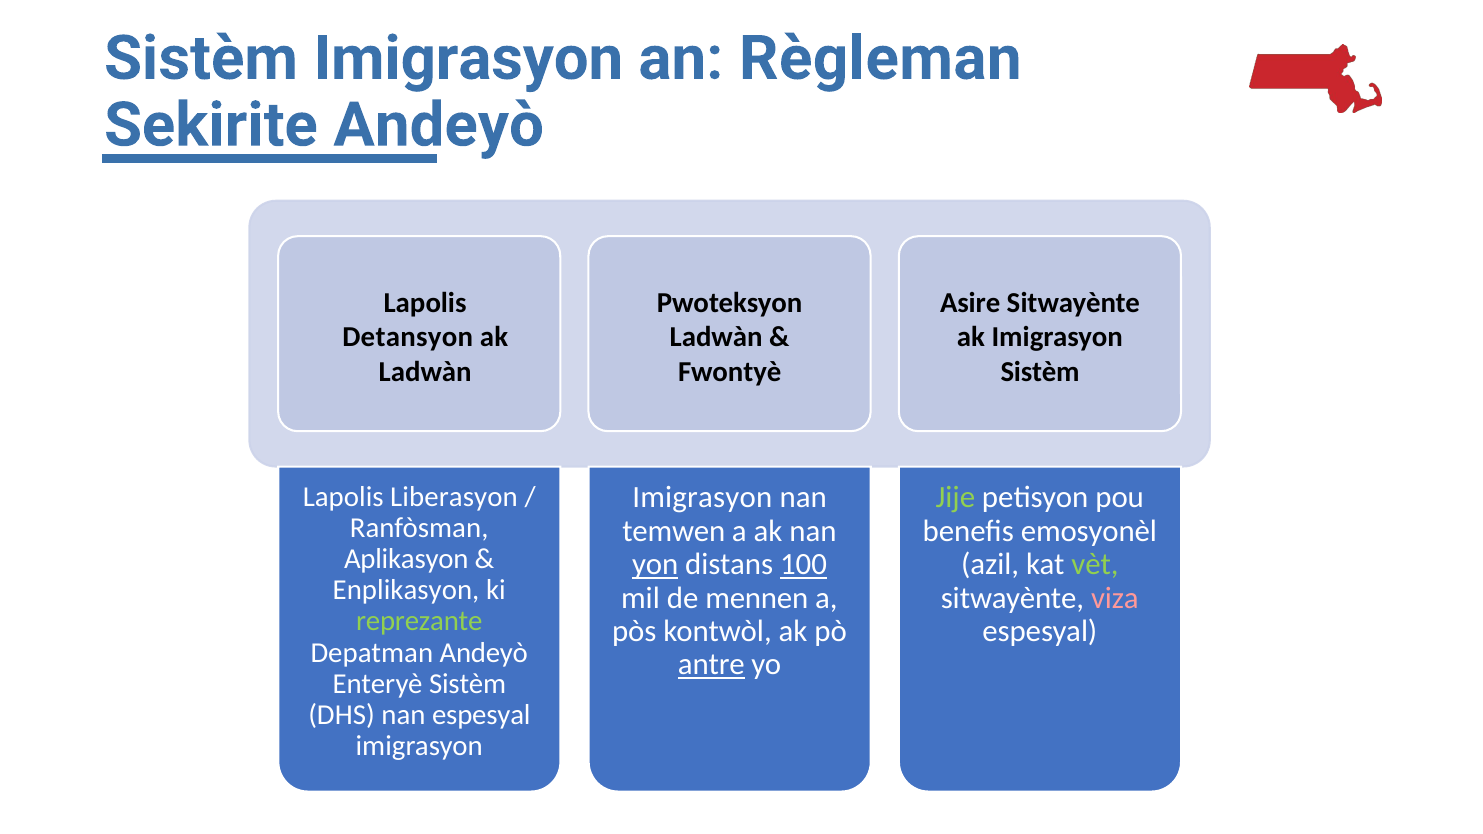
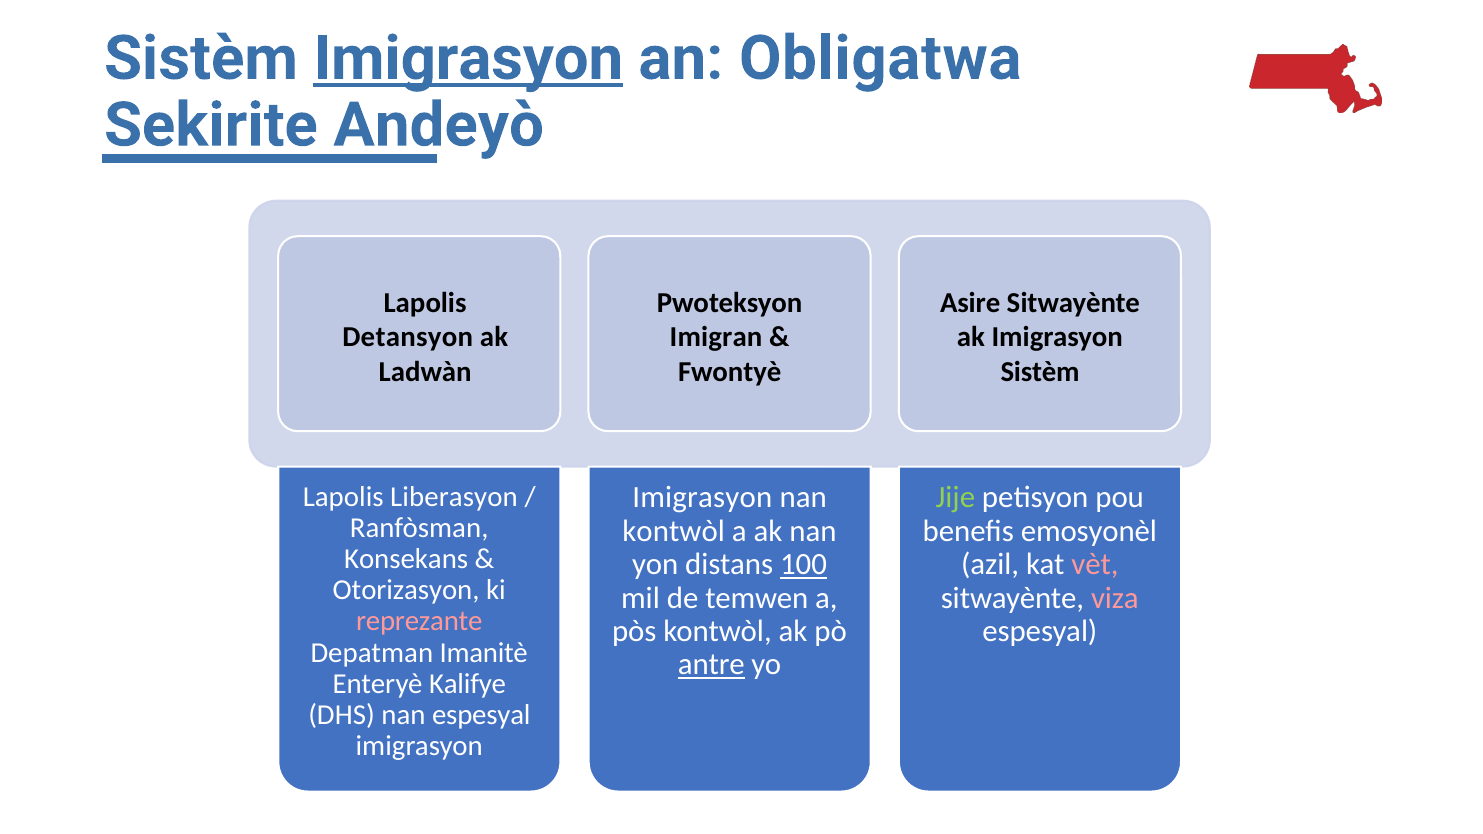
Imigrasyon at (468, 59) underline: none -> present
Règleman: Règleman -> Obligatwa
Ladwàn at (716, 337): Ladwàn -> Imigran
temwen at (674, 531): temwen -> kontwòl
Aplikasyon: Aplikasyon -> Konsekans
yon underline: present -> none
vèt colour: light green -> pink
Enplikasyon: Enplikasyon -> Otorizasyon
mennen: mennen -> temwen
reprezante colour: light green -> pink
Depatman Andeyò: Andeyò -> Imanitè
Enteryè Sistèm: Sistèm -> Kalifye
